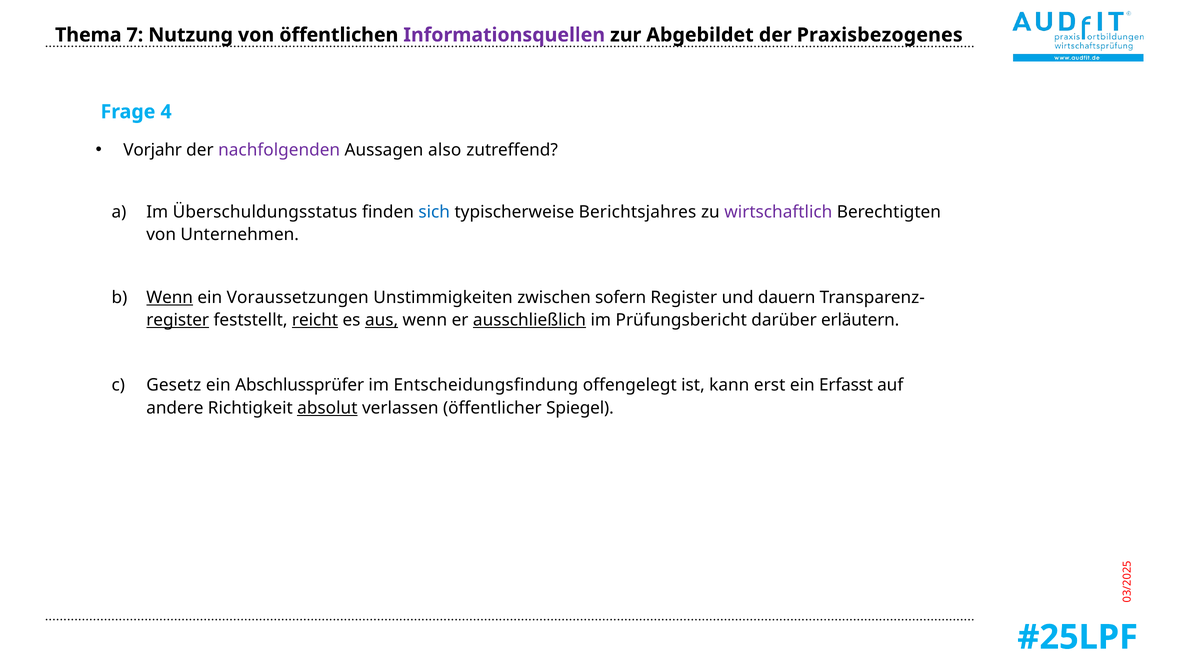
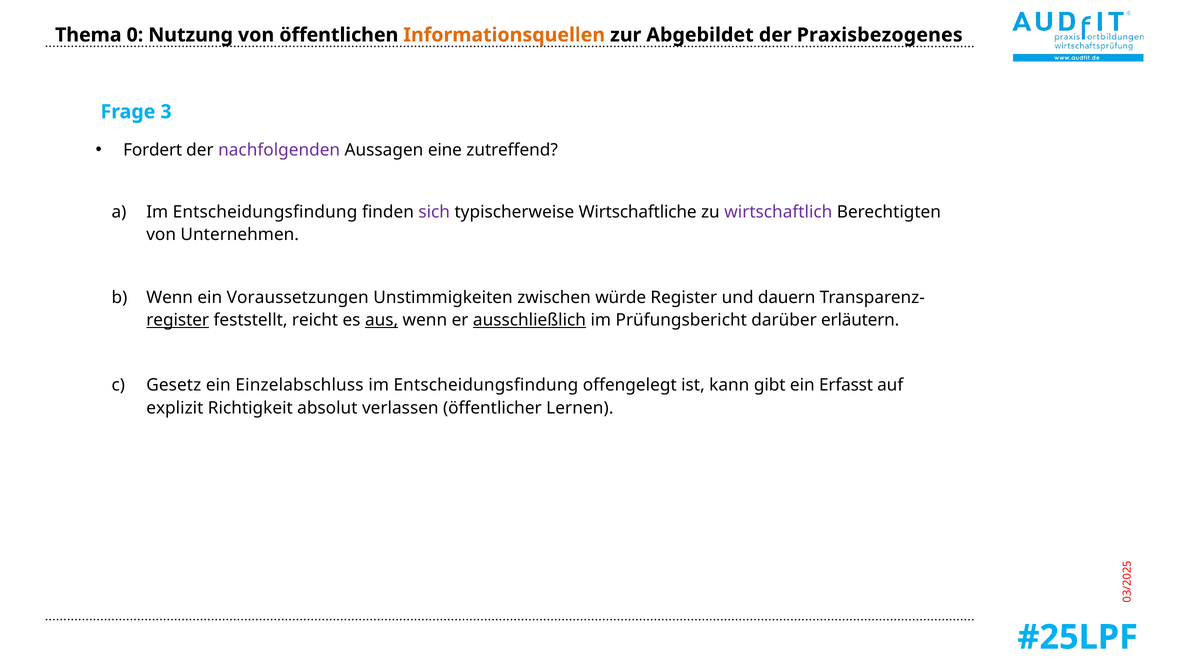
Thema 7: 7 -> 0
Informationsquellen colour: purple -> orange
Frage 4: 4 -> 3
Vorjahr: Vorjahr -> Fordert
also: also -> eine
Überschuldungsstatus at (265, 212): Überschuldungsstatus -> Entscheidungsfindung
sich colour: blue -> purple
Berichtsjahres: Berichtsjahres -> Wirtschaftliche
Wenn at (170, 298) underline: present -> none
sofern: sofern -> würde
reicht underline: present -> none
Abschlussprüfer: Abschlussprüfer -> Einzelabschluss
erst: erst -> gibt
andere: andere -> explizit
absolut underline: present -> none
Spiegel: Spiegel -> Lernen
